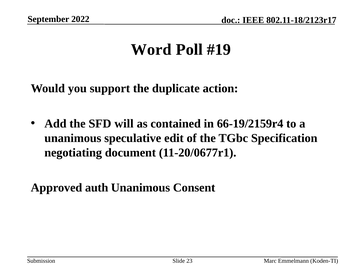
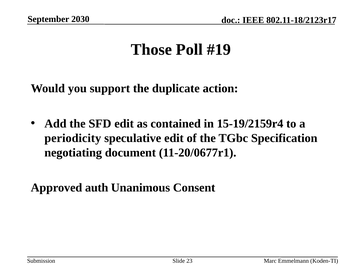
2022: 2022 -> 2030
Word: Word -> Those
SFD will: will -> edit
66-19/2159r4: 66-19/2159r4 -> 15-19/2159r4
unanimous at (73, 138): unanimous -> periodicity
